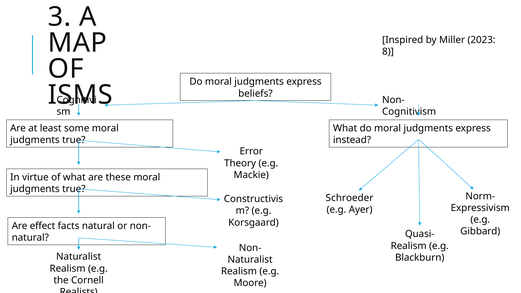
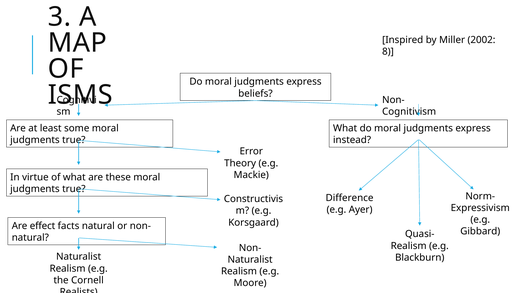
2023: 2023 -> 2002
Schroeder: Schroeder -> Difference
